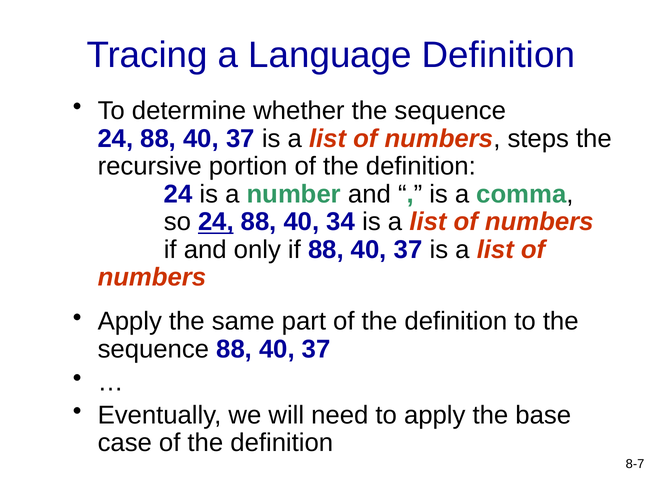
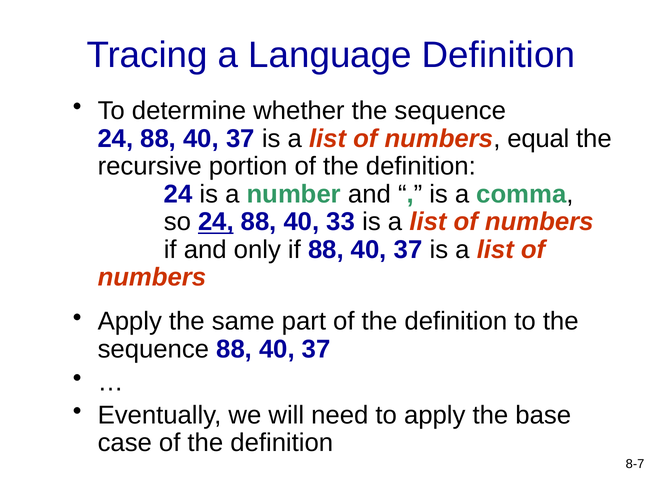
steps: steps -> equal
34: 34 -> 33
